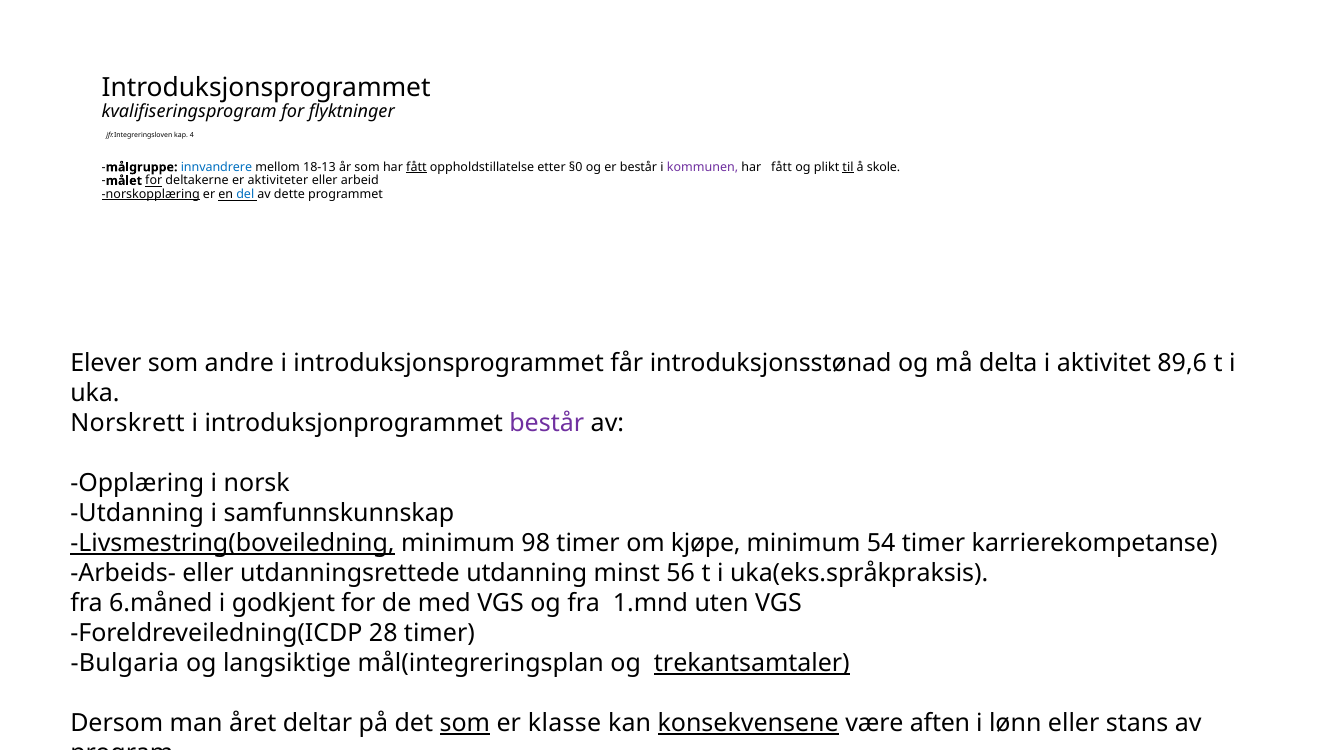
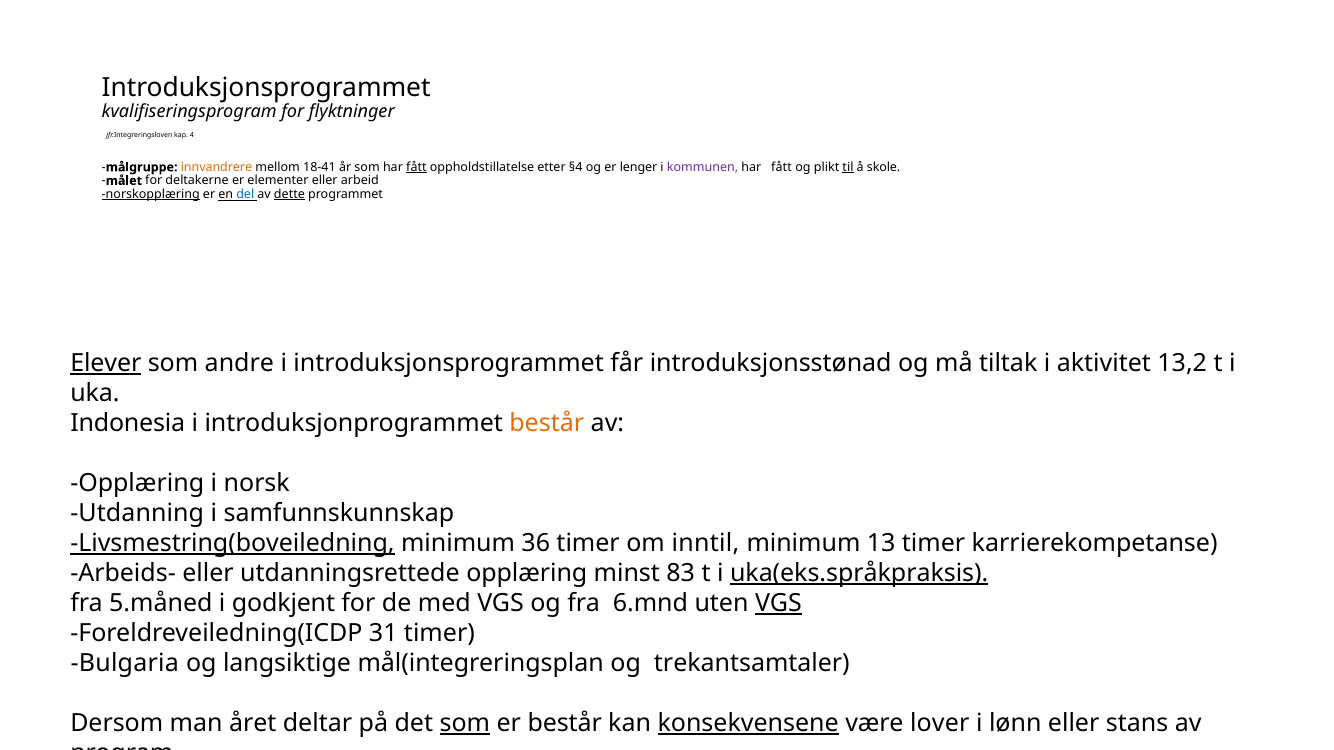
innvandrere colour: blue -> orange
18-13: 18-13 -> 18-41
§0: §0 -> §4
er består: består -> lenger
for at (154, 181) underline: present -> none
aktiviteter: aktiviteter -> elementer
dette underline: none -> present
Elever underline: none -> present
delta: delta -> tiltak
89,6: 89,6 -> 13,2
Norskrett: Norskrett -> Indonesia
består at (547, 424) colour: purple -> orange
98: 98 -> 36
kjøpe: kjøpe -> inntil
54: 54 -> 13
utdanningsrettede utdanning: utdanning -> opplæring
56: 56 -> 83
uka(eks.språkpraksis underline: none -> present
6.måned: 6.måned -> 5.måned
1.mnd: 1.mnd -> 6.mnd
VGS at (778, 604) underline: none -> present
28: 28 -> 31
trekantsamtaler underline: present -> none
er klasse: klasse -> består
aften: aften -> lover
